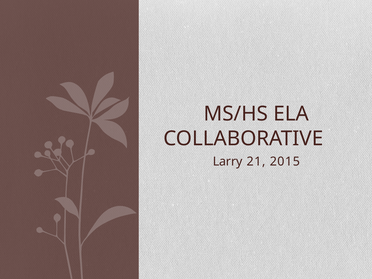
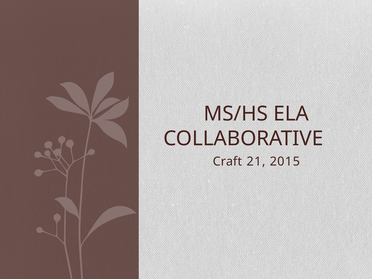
Larry: Larry -> Craft
